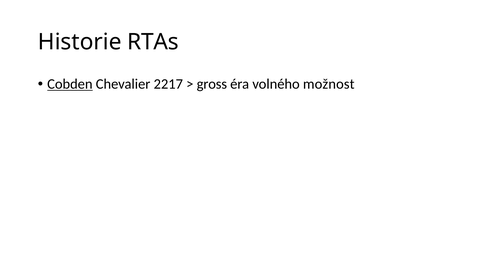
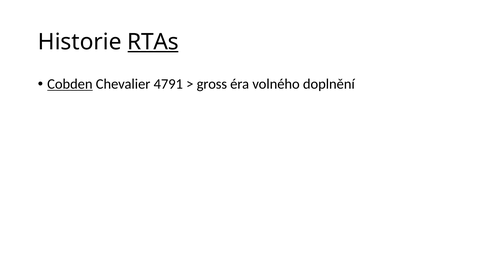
RTAs underline: none -> present
2217: 2217 -> 4791
možnost: možnost -> doplnění
